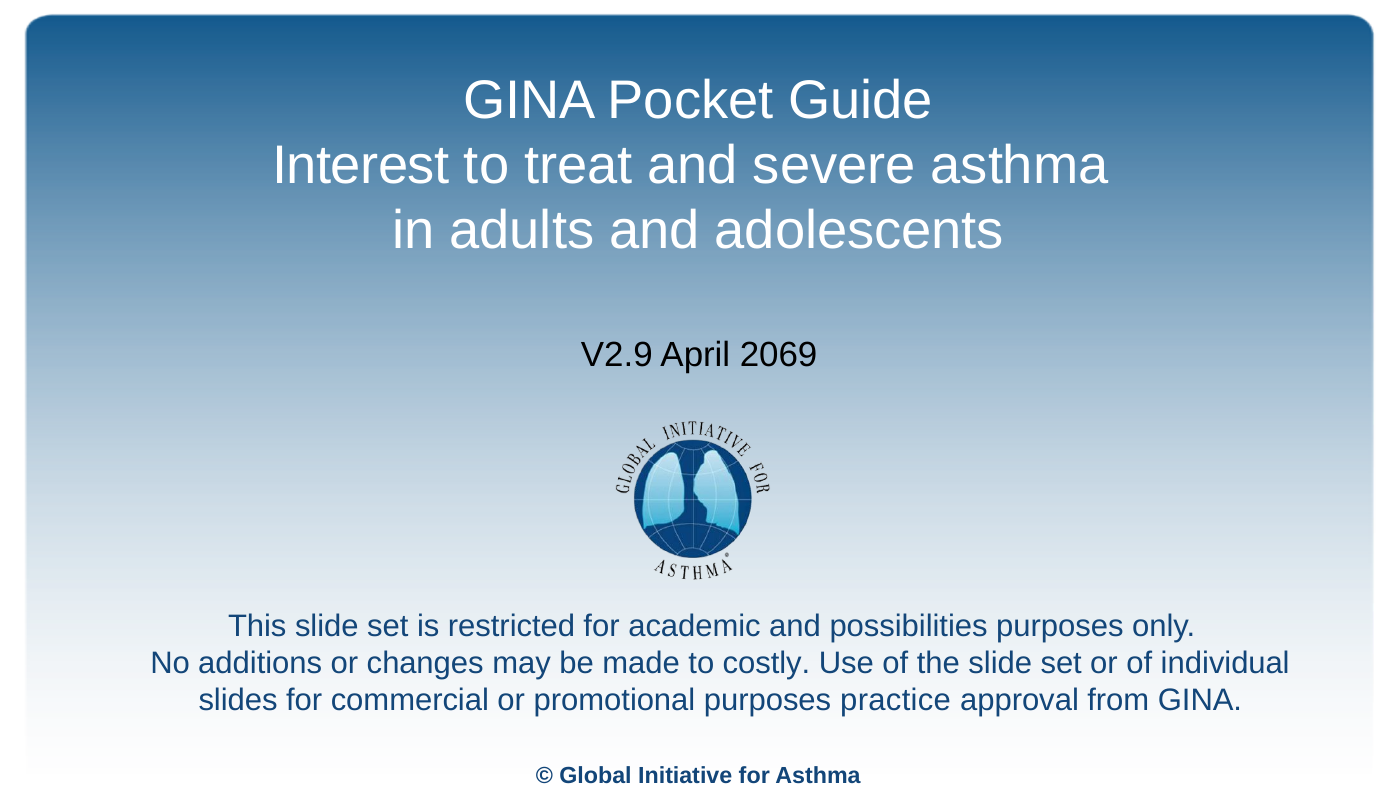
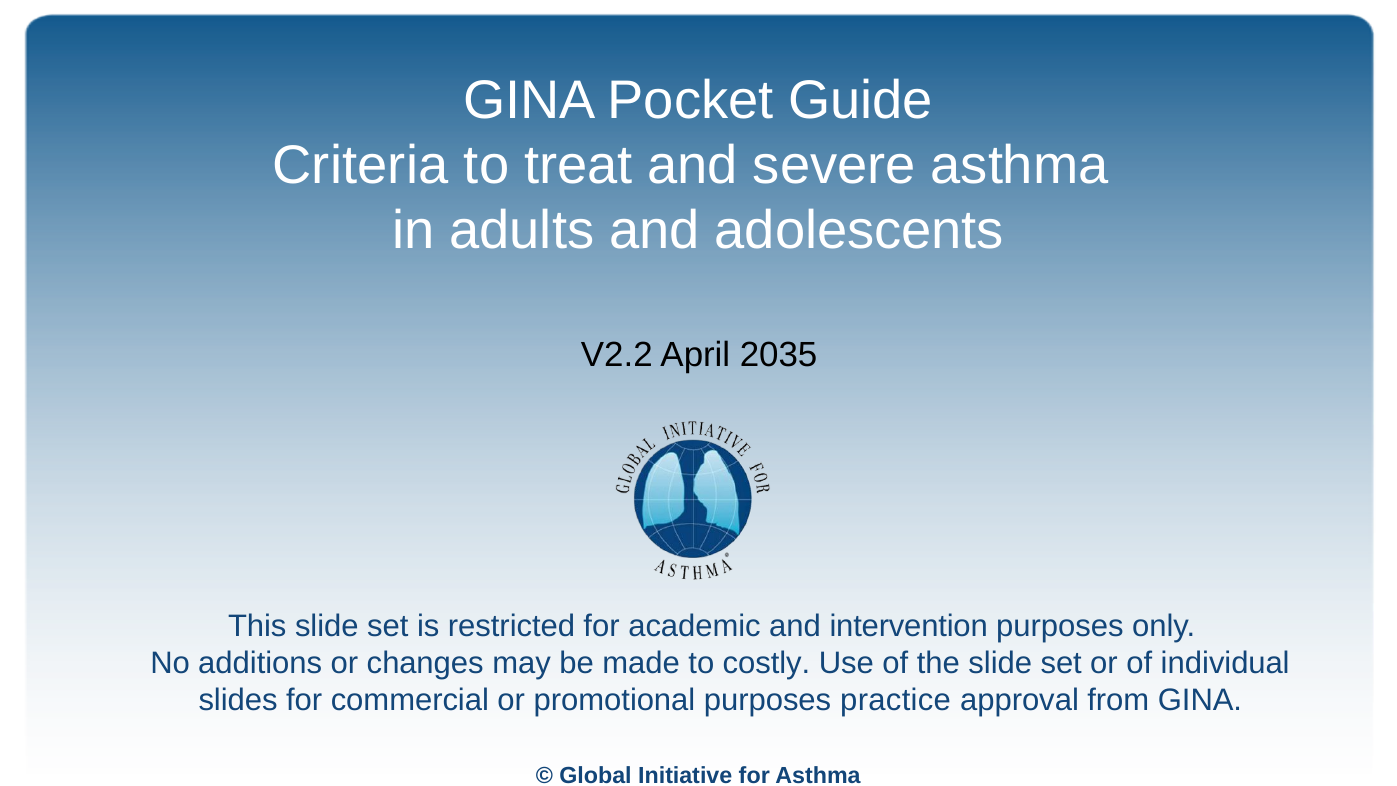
Interest: Interest -> Criteria
V2.9: V2.9 -> V2.2
2069: 2069 -> 2035
possibilities: possibilities -> intervention
